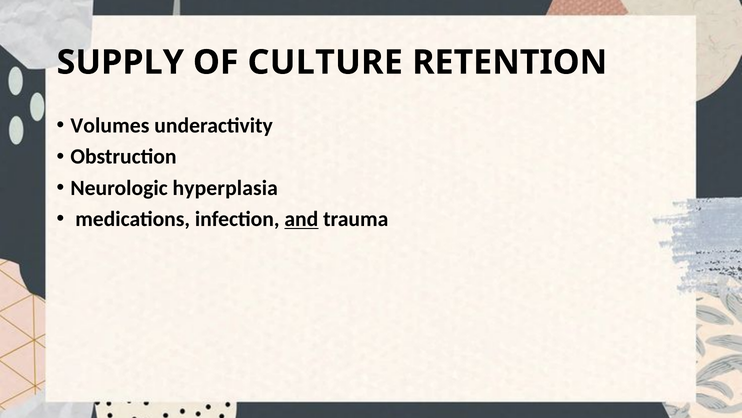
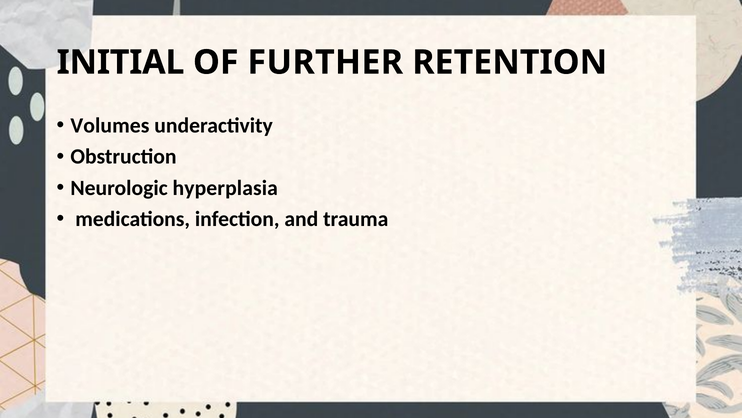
SUPPLY: SUPPLY -> INITIAL
CULTURE: CULTURE -> FURTHER
and underline: present -> none
